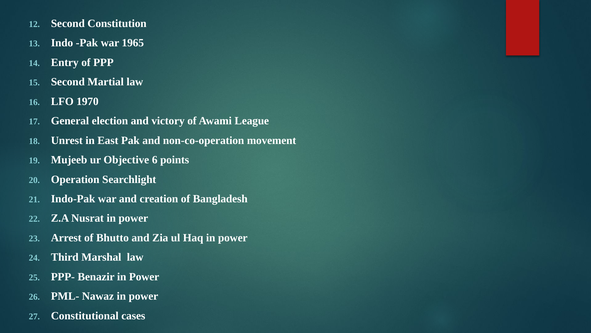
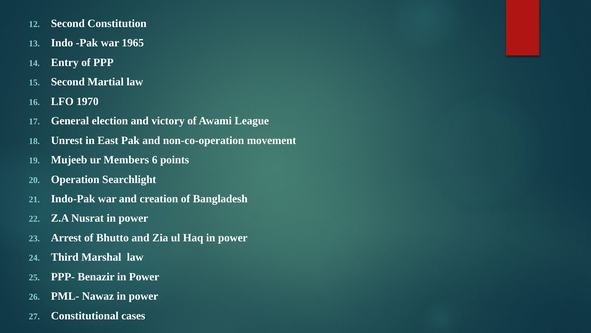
Objective: Objective -> Members
